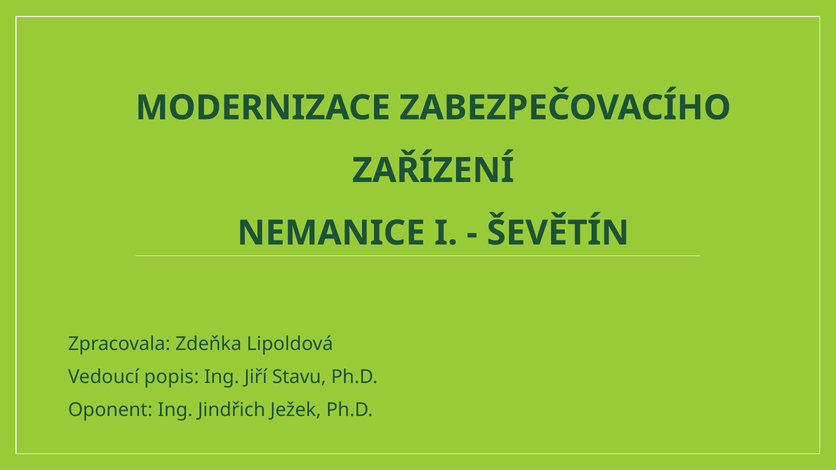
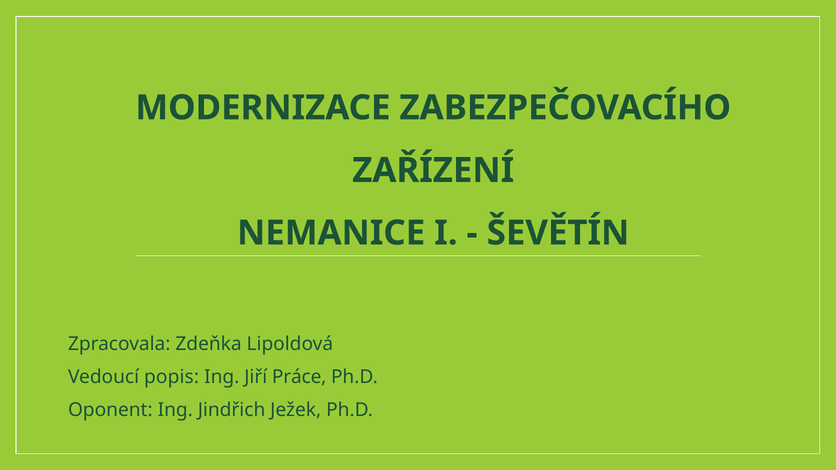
Stavu: Stavu -> Práce
